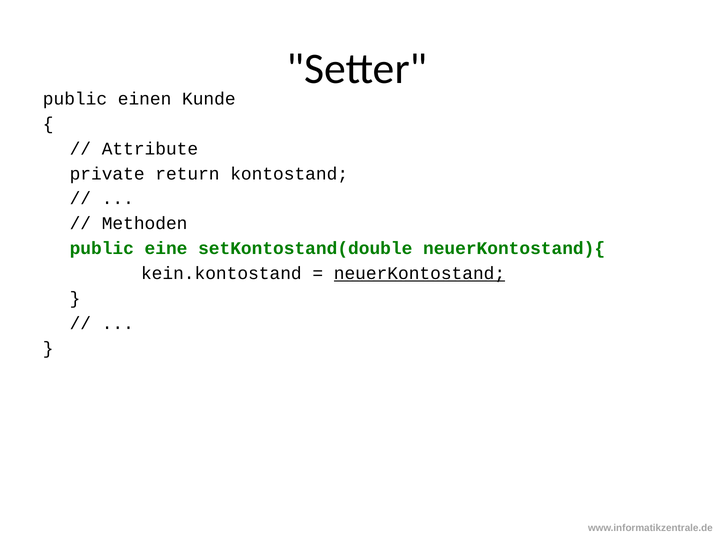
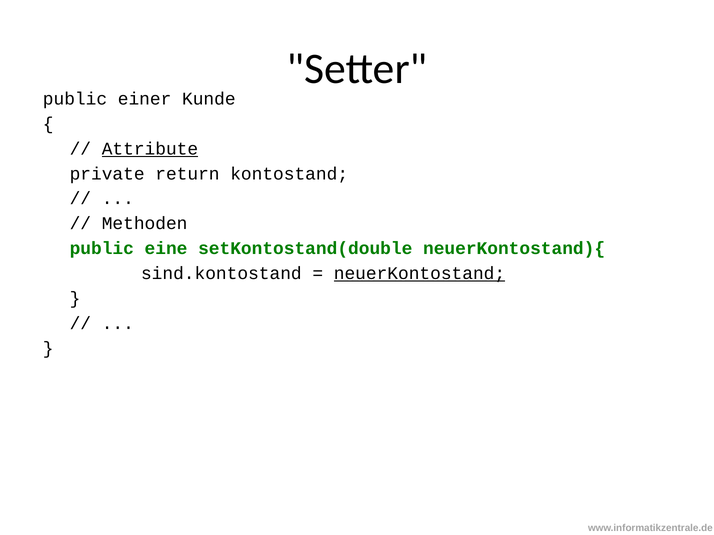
einen: einen -> einer
Attribute underline: none -> present
kein.kontostand: kein.kontostand -> sind.kontostand
